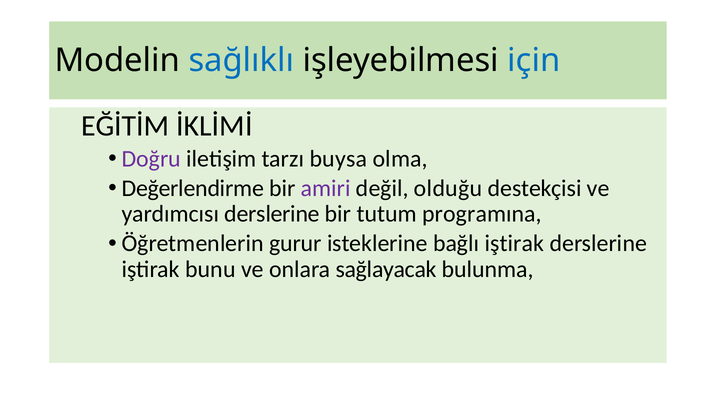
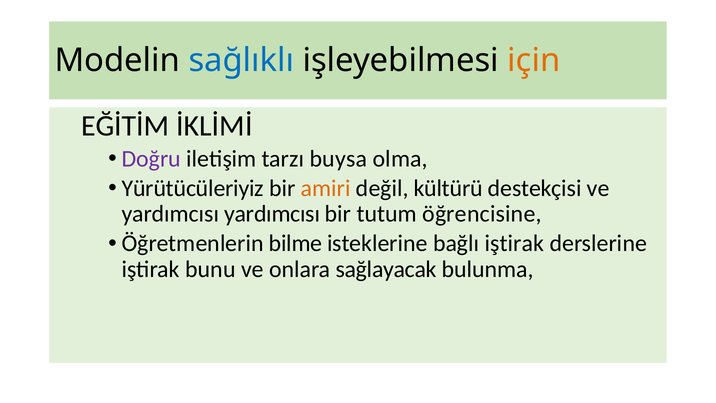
için colour: blue -> orange
Değerlendirme: Değerlendirme -> Yürütücüleriyiz
amiri colour: purple -> orange
olduğu: olduğu -> kültürü
yardımcısı derslerine: derslerine -> yardımcısı
programına: programına -> öğrencisine
gurur: gurur -> bilme
